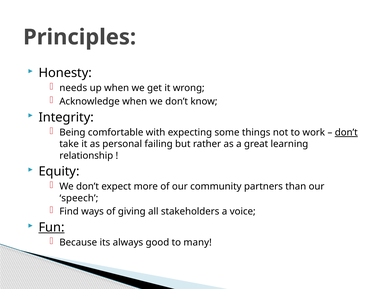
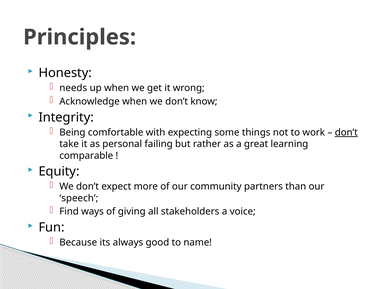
relationship: relationship -> comparable
Fun underline: present -> none
many: many -> name
